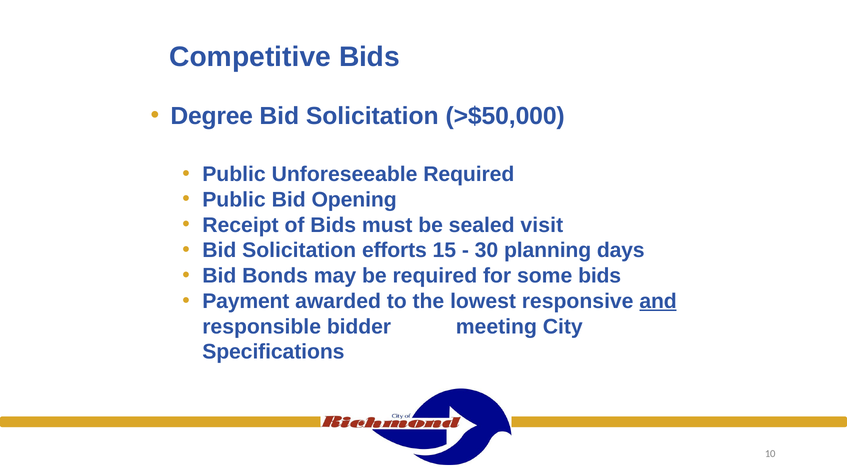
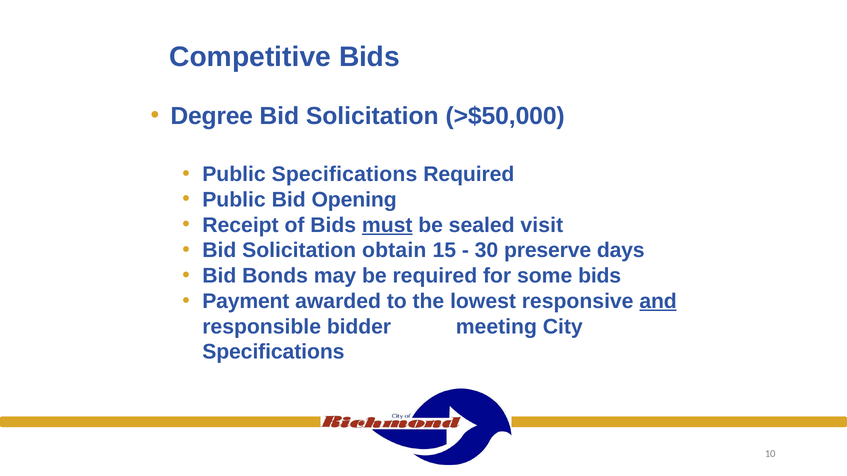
Public Unforeseeable: Unforeseeable -> Specifications
must underline: none -> present
efforts: efforts -> obtain
planning: planning -> preserve
